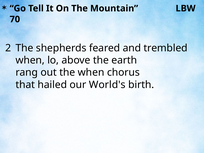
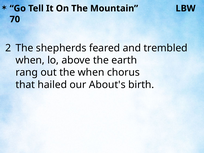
World's: World's -> About's
